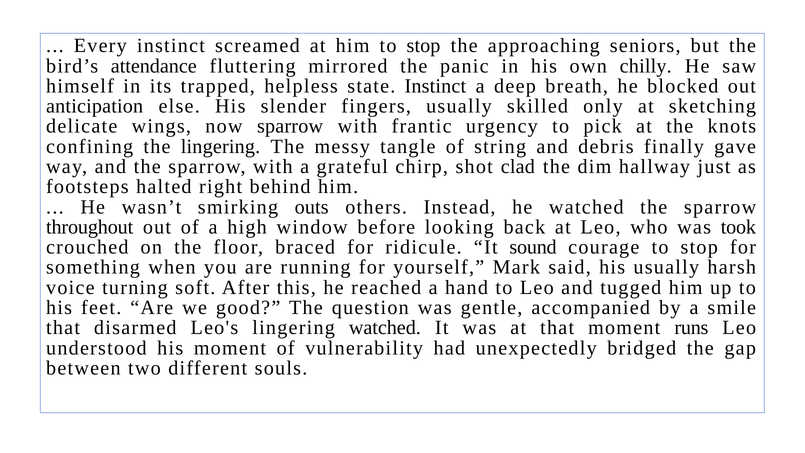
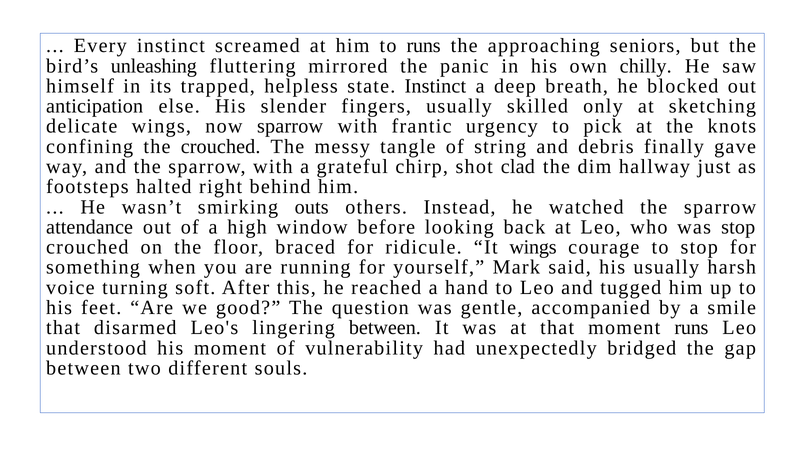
him to stop: stop -> runs
attendance: attendance -> unleashing
the lingering: lingering -> crouched
throughout: throughout -> attendance
was took: took -> stop
It sound: sound -> wings
lingering watched: watched -> between
